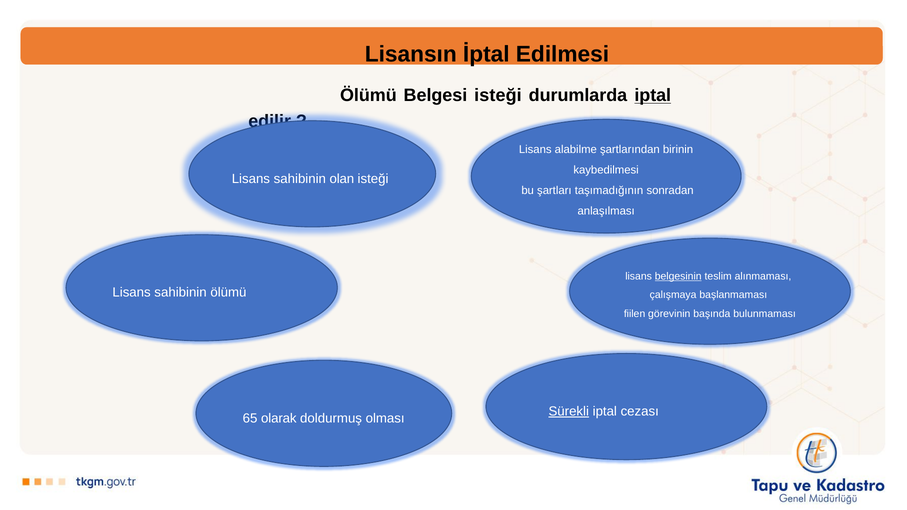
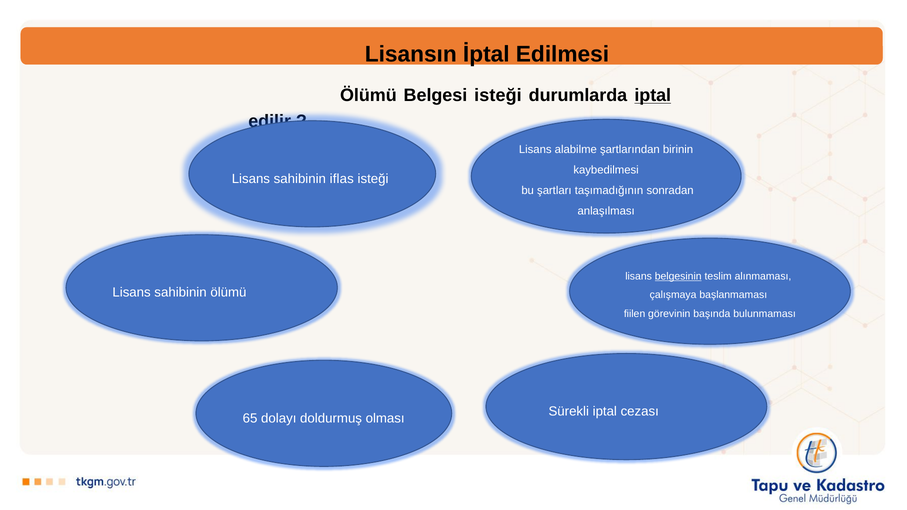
olan: olan -> iflas
Sürekli underline: present -> none
olarak: olarak -> dolayı
